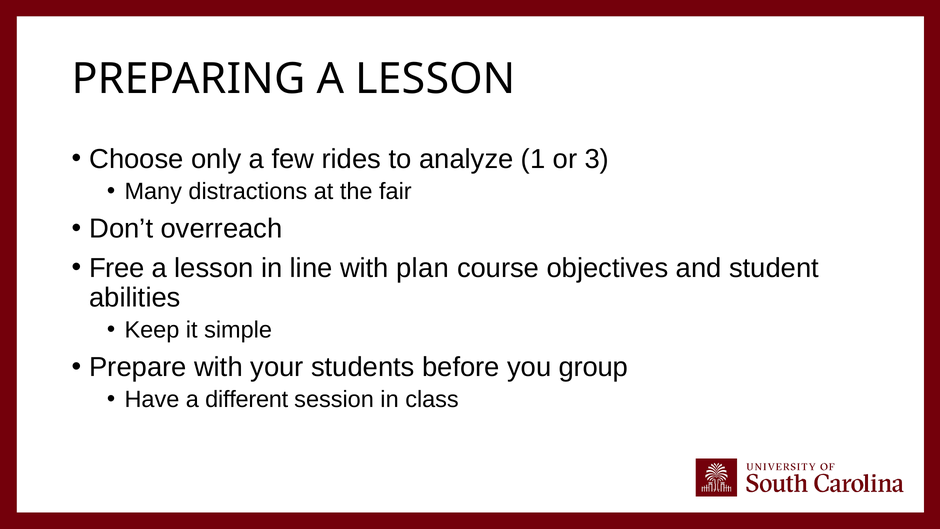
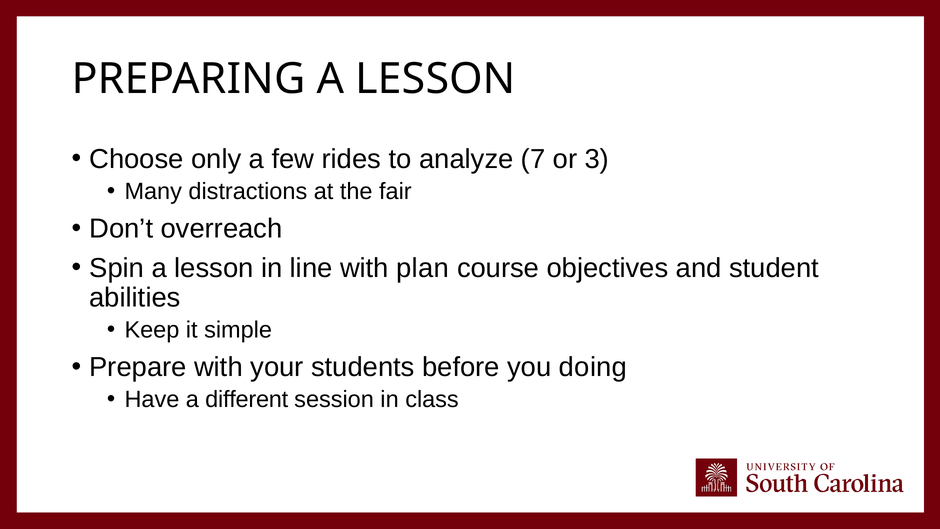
1: 1 -> 7
Free: Free -> Spin
group: group -> doing
